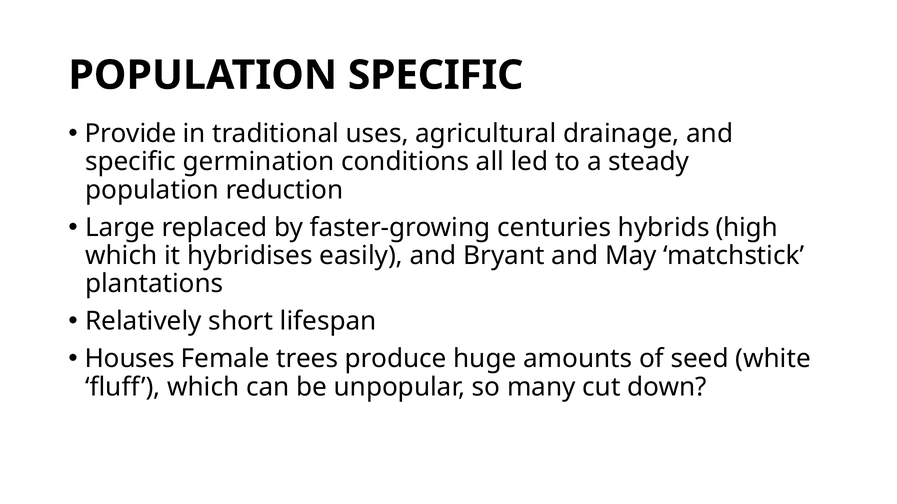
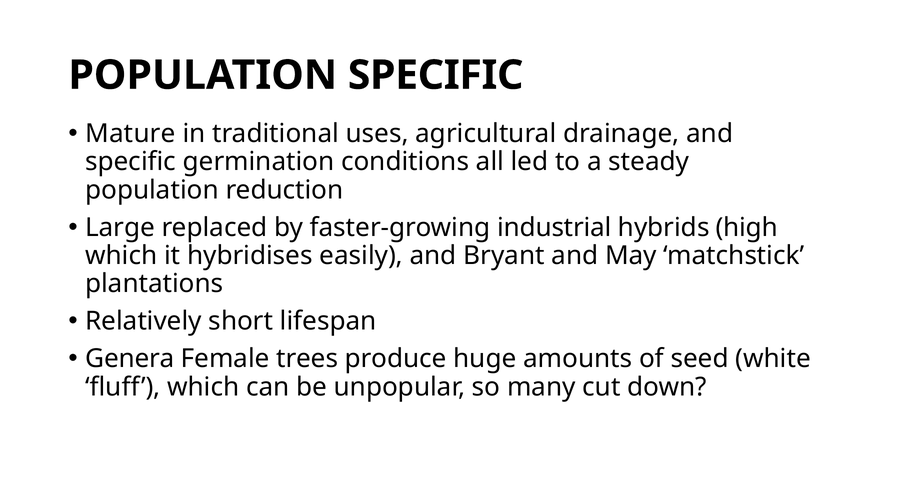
Provide: Provide -> Mature
centuries: centuries -> industrial
Houses: Houses -> Genera
